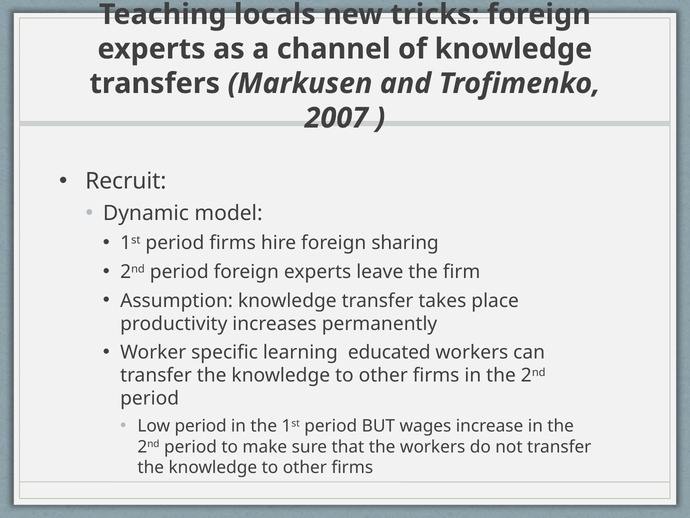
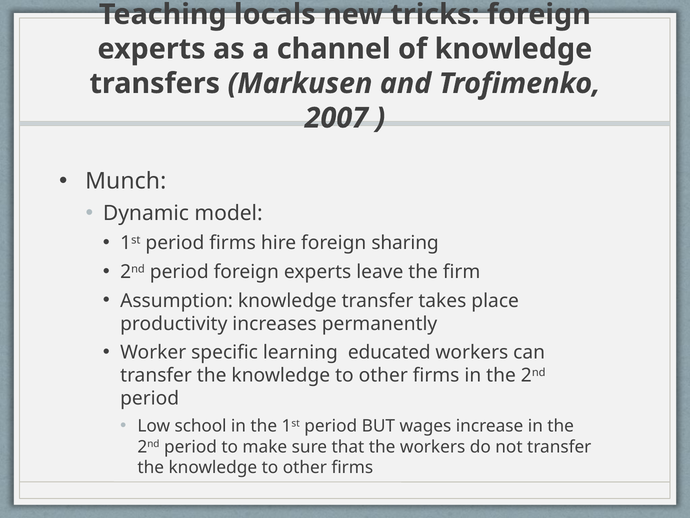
Recruit: Recruit -> Munch
Low period: period -> school
